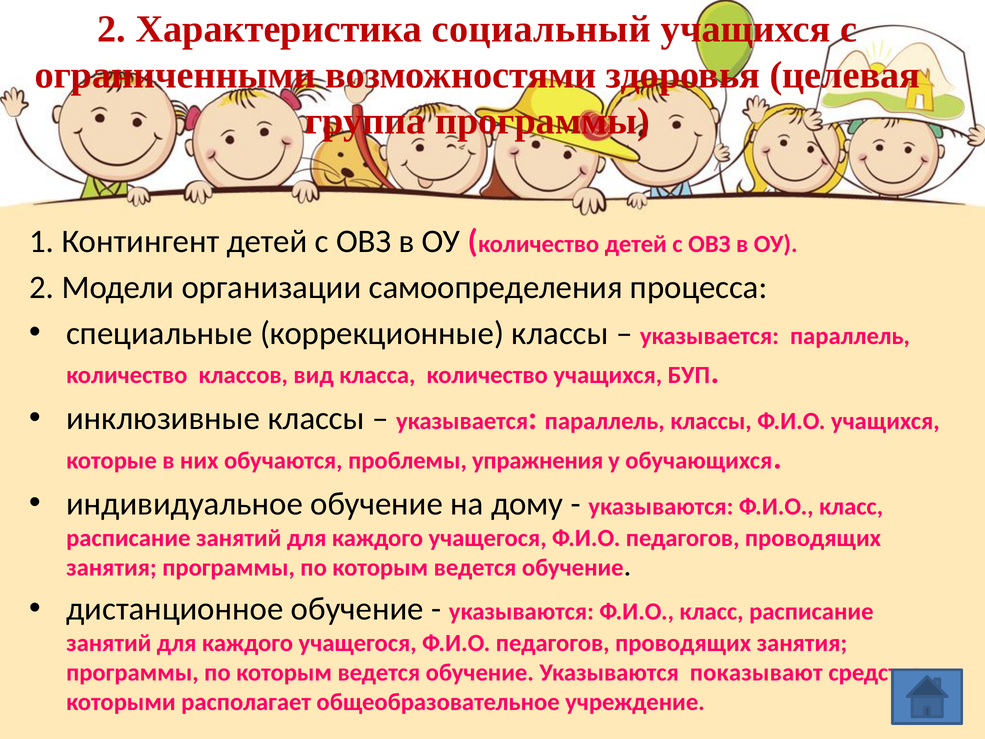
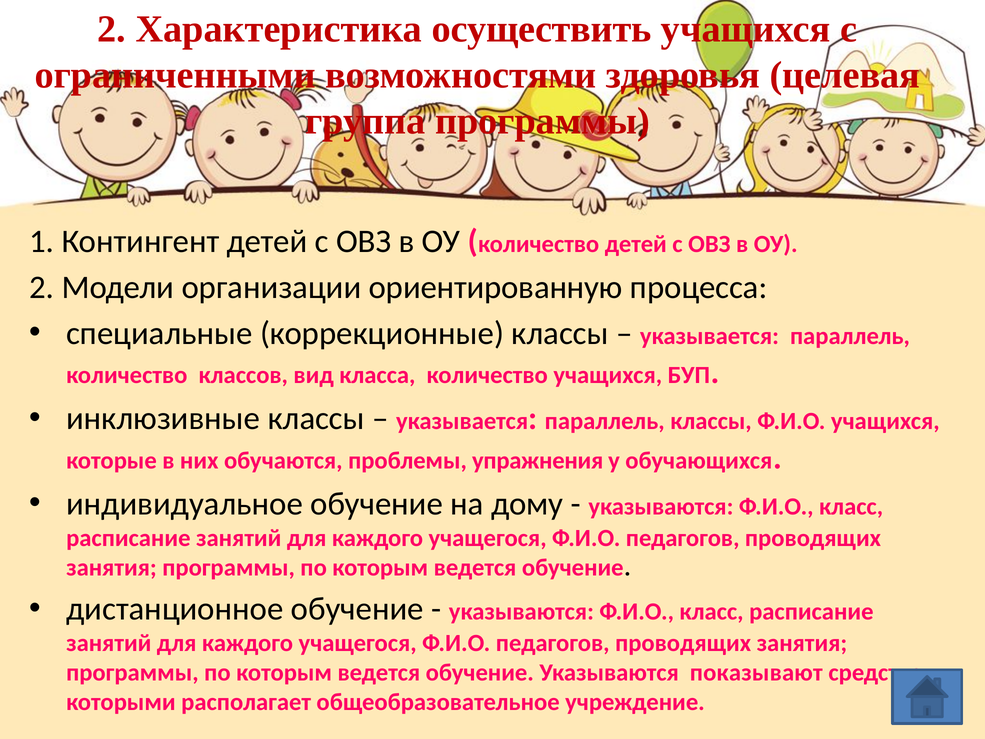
социальный: социальный -> осуществить
самоопределения: самоопределения -> ориентированную
